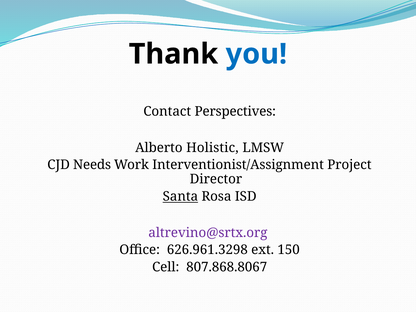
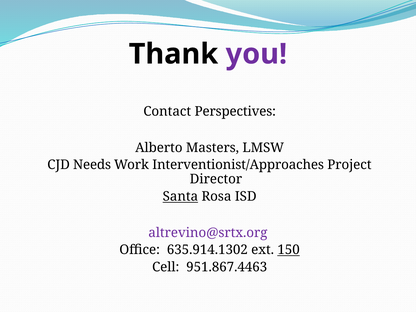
you colour: blue -> purple
Holistic: Holistic -> Masters
Interventionist/Assignment: Interventionist/Assignment -> Interventionist/Approaches
626.961.3298: 626.961.3298 -> 635.914.1302
150 underline: none -> present
807.868.8067: 807.868.8067 -> 951.867.4463
